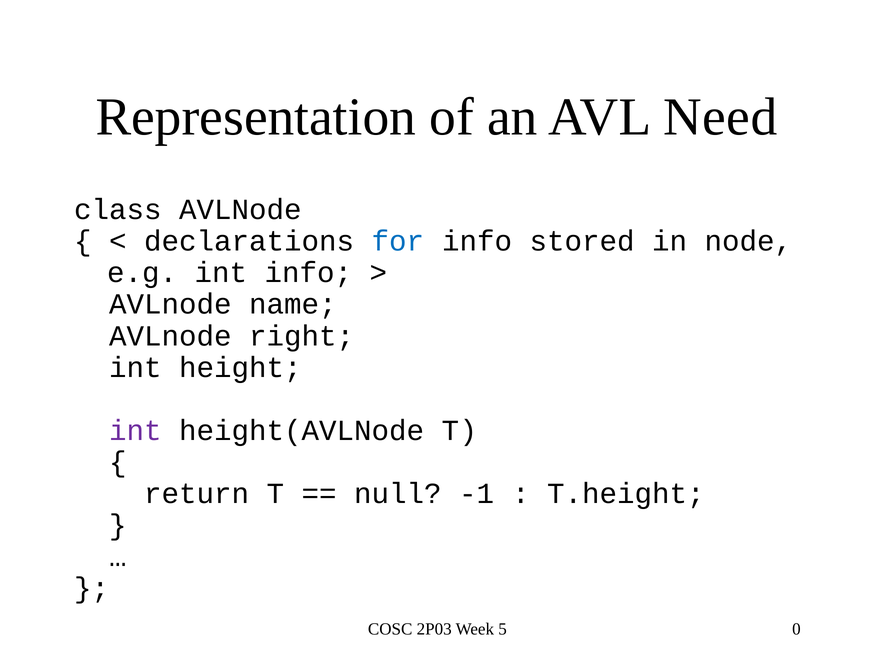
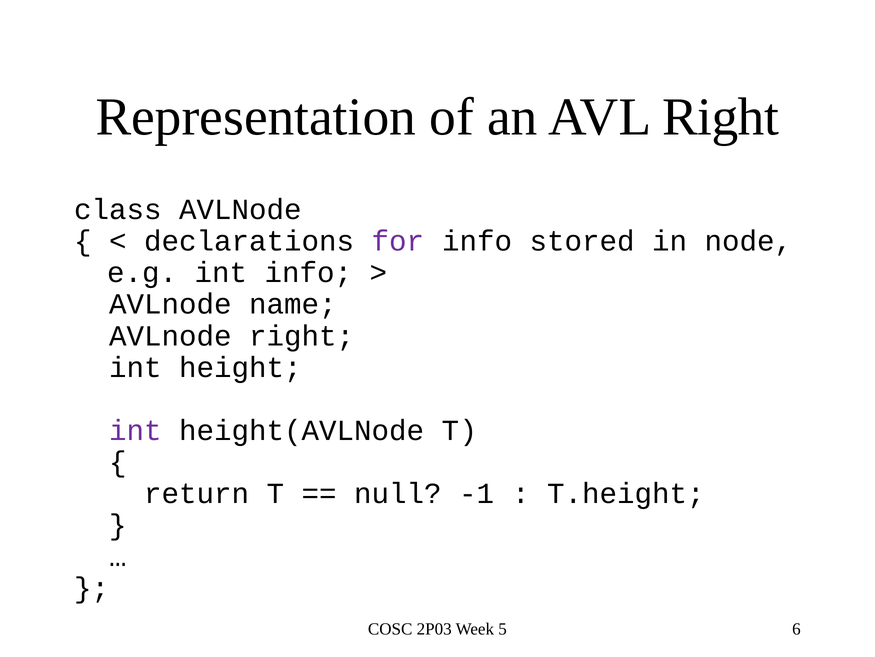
AVL Need: Need -> Right
for colour: blue -> purple
0: 0 -> 6
